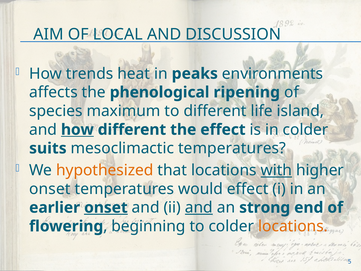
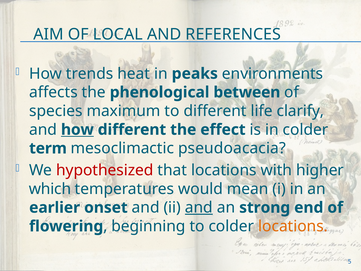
DISCUSSION: DISCUSSION -> REFERENCES
ripening: ripening -> between
island: island -> clarify
suits: suits -> term
mesoclimactic temperatures: temperatures -> pseudoacacia
hypothesized colour: orange -> red
with underline: present -> none
onset at (50, 189): onset -> which
would effect: effect -> mean
onset at (106, 207) underline: present -> none
